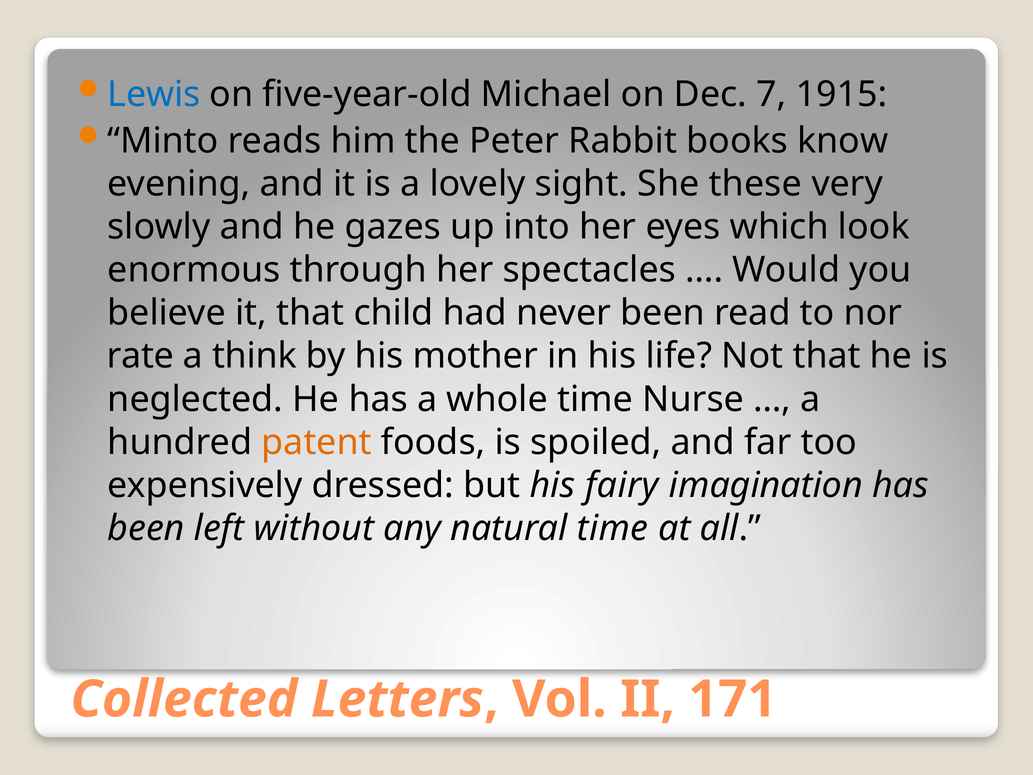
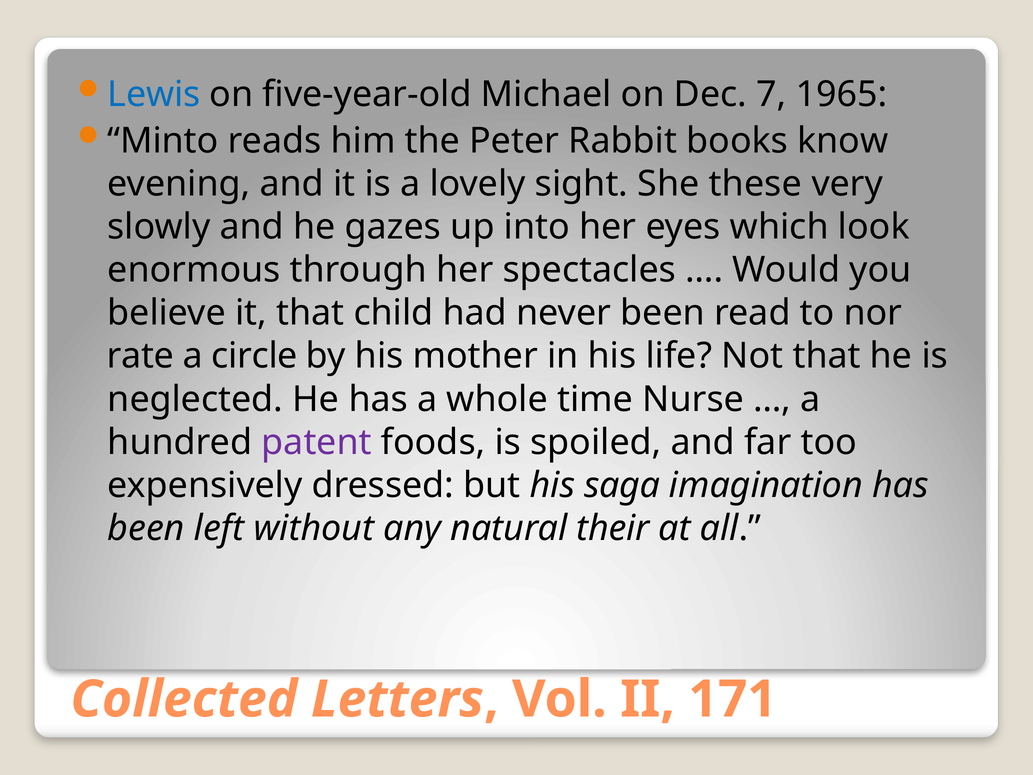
1915: 1915 -> 1965
think: think -> circle
patent colour: orange -> purple
fairy: fairy -> saga
natural time: time -> their
